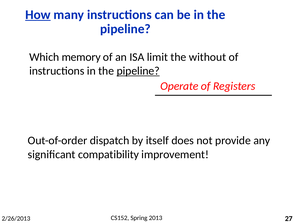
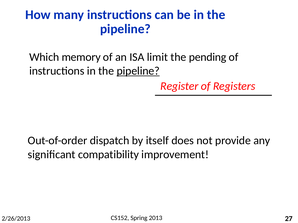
How underline: present -> none
without: without -> pending
Operate: Operate -> Register
